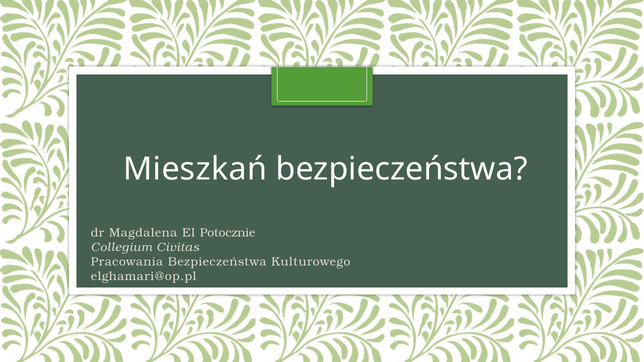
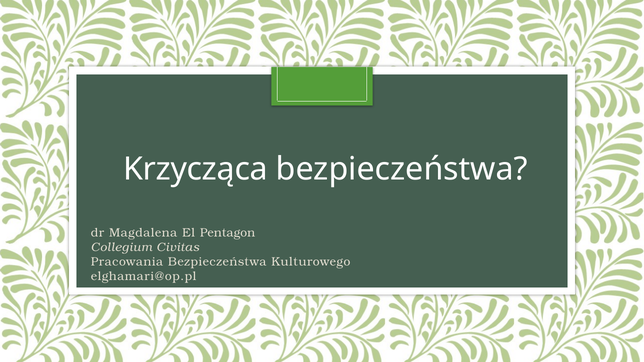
Mieszkań: Mieszkań -> Krzycząca
Potocznie: Potocznie -> Pentagon
